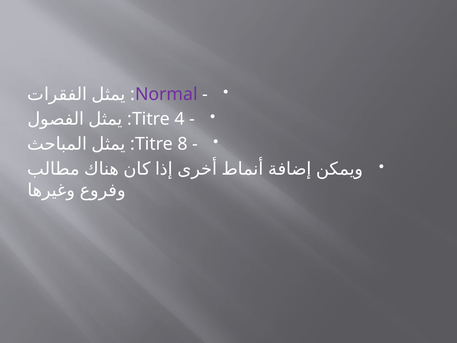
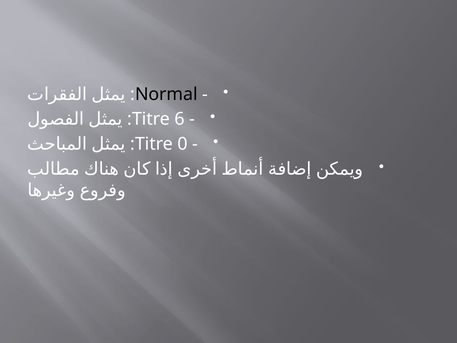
Normal colour: purple -> black
4: 4 -> 6
8: 8 -> 0
